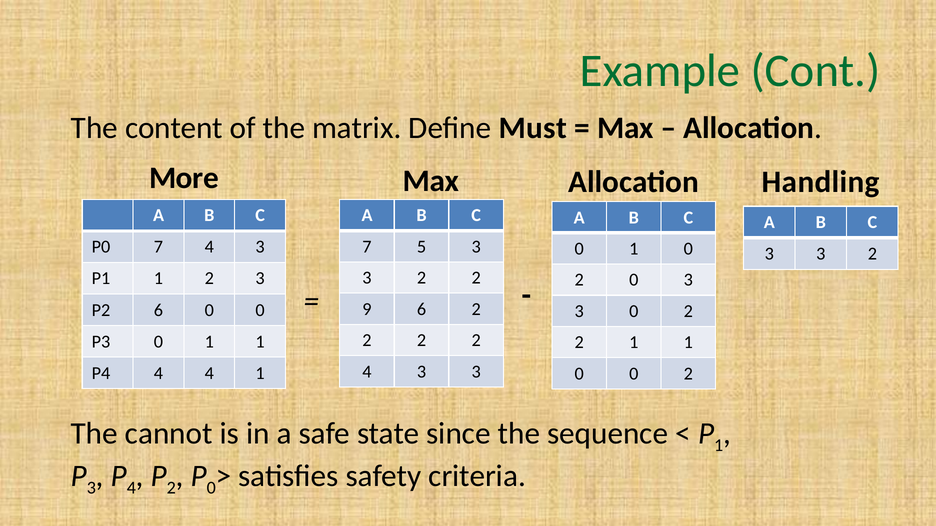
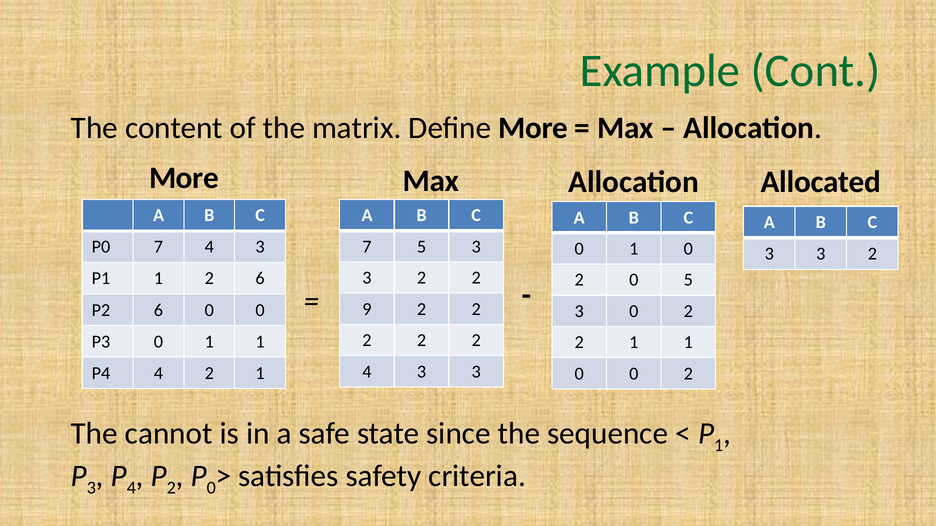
Define Must: Must -> More
Handling: Handling -> Allocated
2 3: 3 -> 6
0 3: 3 -> 5
9 6: 6 -> 2
4 4: 4 -> 2
